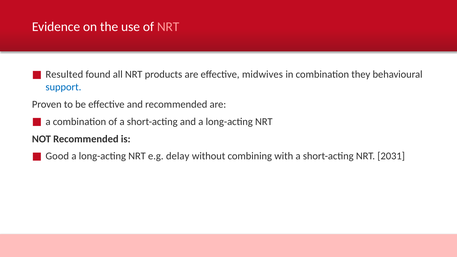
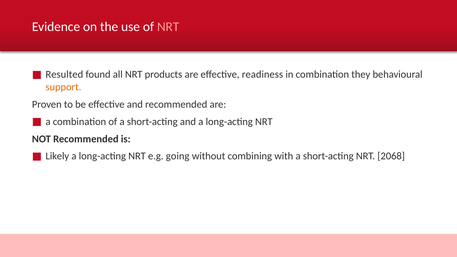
midwives: midwives -> readiness
support colour: blue -> orange
Good: Good -> Likely
delay: delay -> going
2031: 2031 -> 2068
